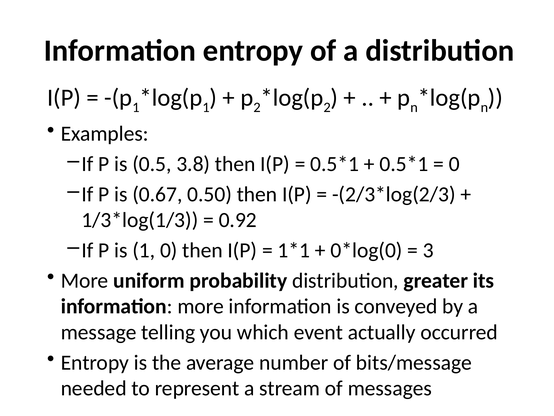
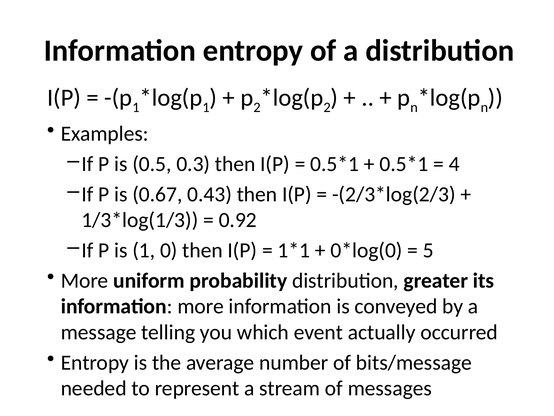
3.8: 3.8 -> 0.3
0 at (454, 164): 0 -> 4
0.50: 0.50 -> 0.43
3: 3 -> 5
